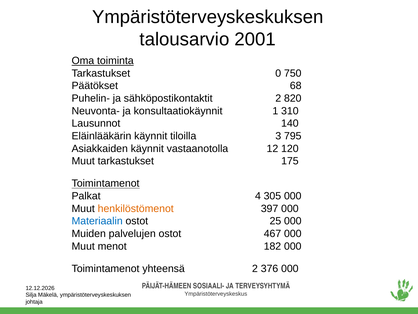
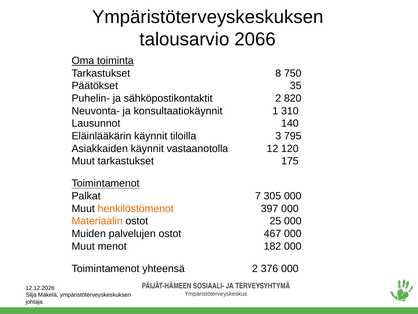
2001: 2001 -> 2066
0: 0 -> 8
68: 68 -> 35
4: 4 -> 7
Materiaalin colour: blue -> orange
